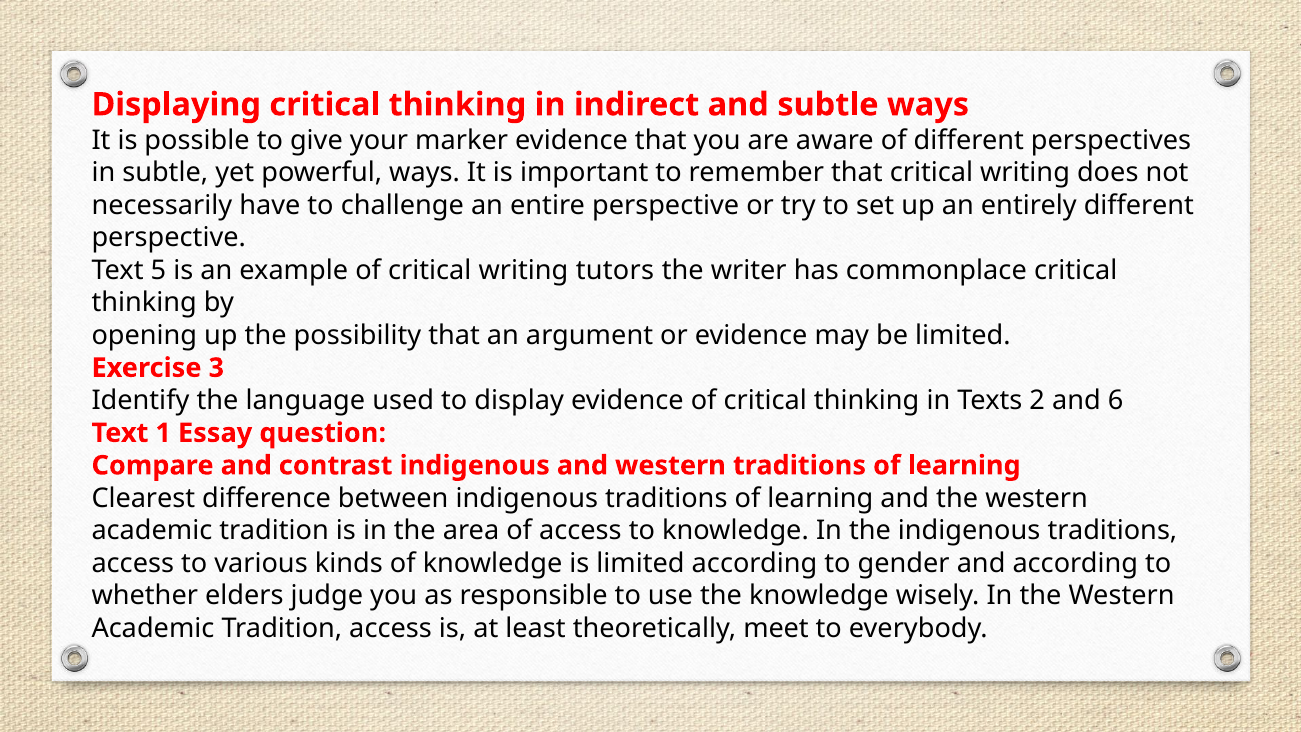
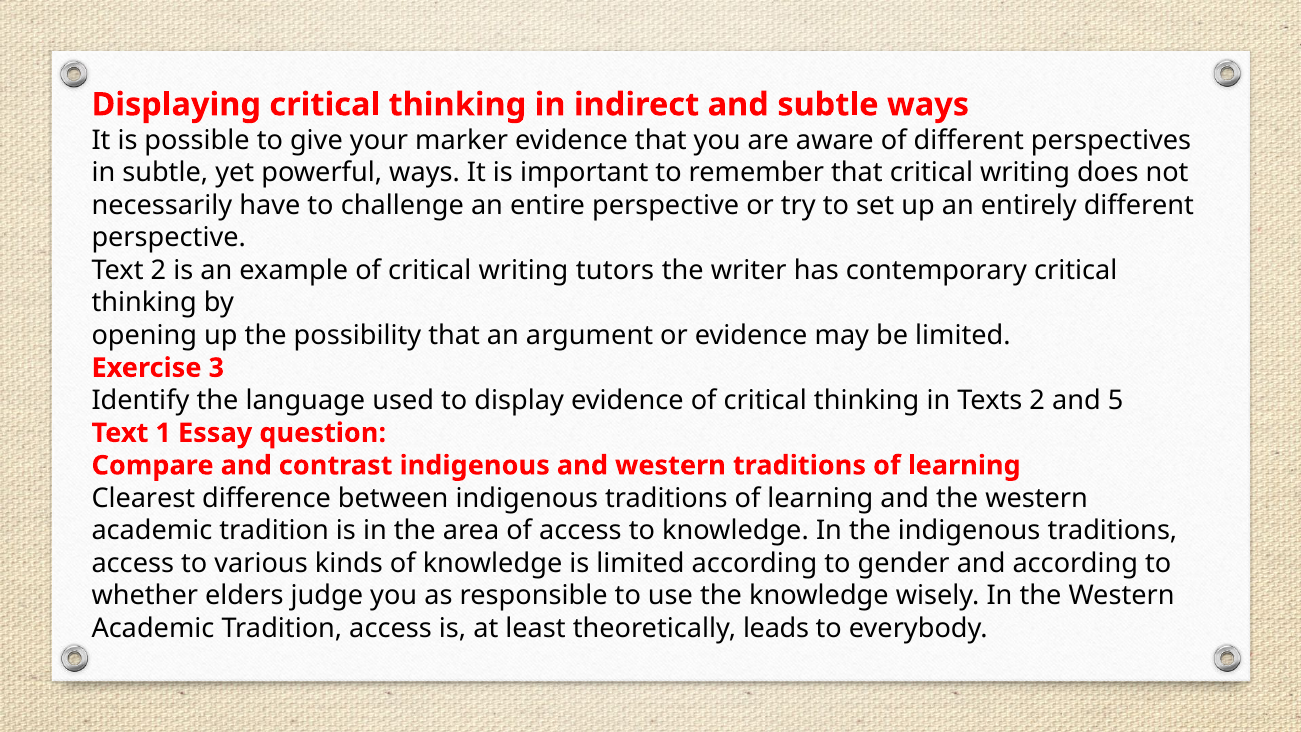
Text 5: 5 -> 2
commonplace: commonplace -> contemporary
6: 6 -> 5
meet: meet -> leads
